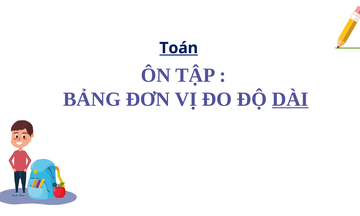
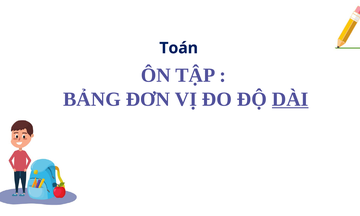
Toán underline: present -> none
